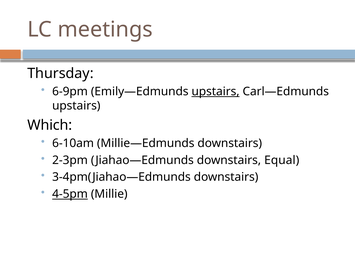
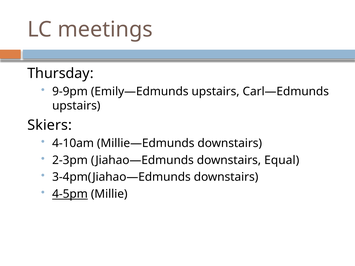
6-9pm: 6-9pm -> 9-9pm
upstairs at (216, 92) underline: present -> none
Which: Which -> Skiers
6-10am: 6-10am -> 4-10am
